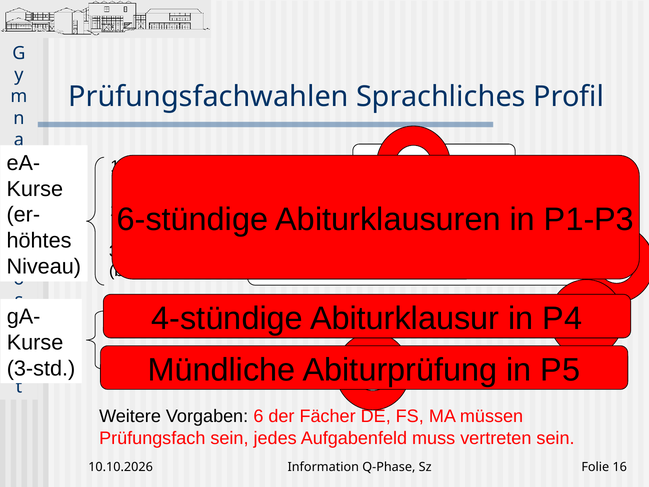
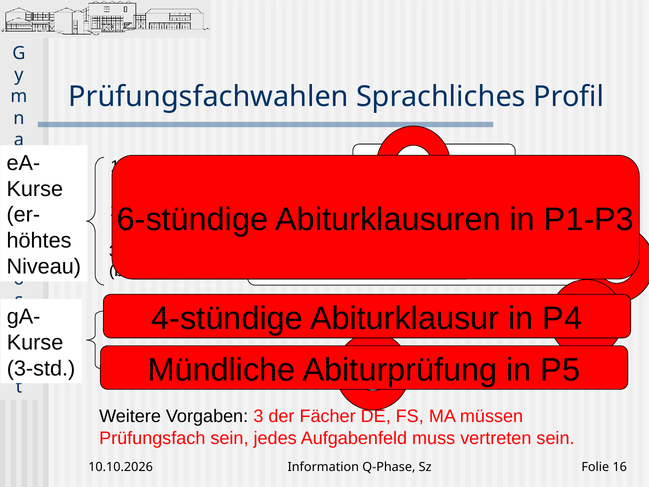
Vorgaben 6: 6 -> 3
